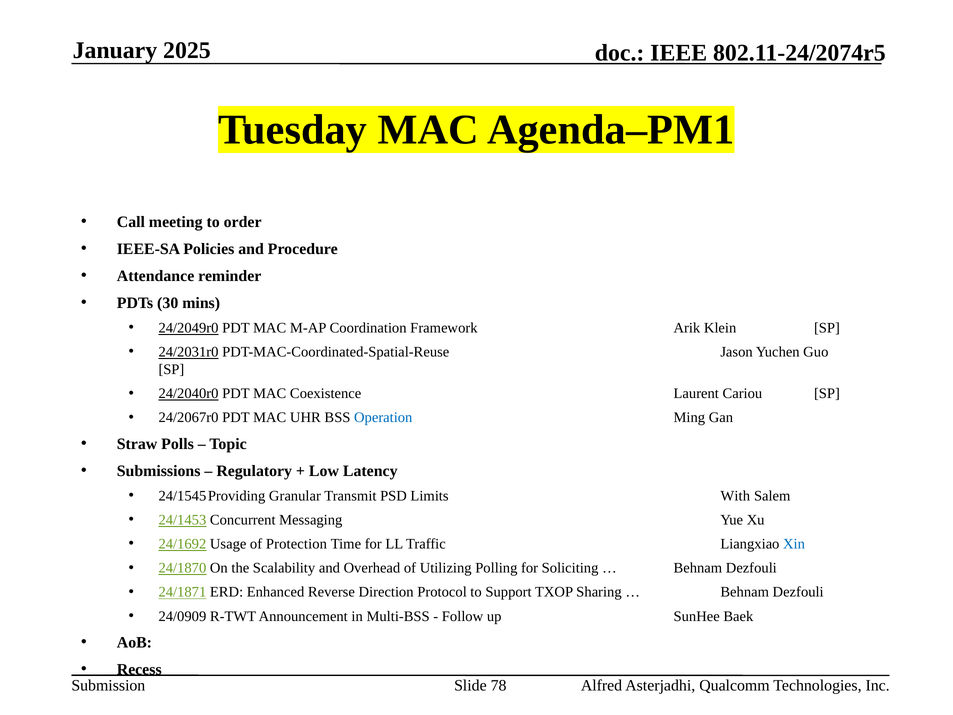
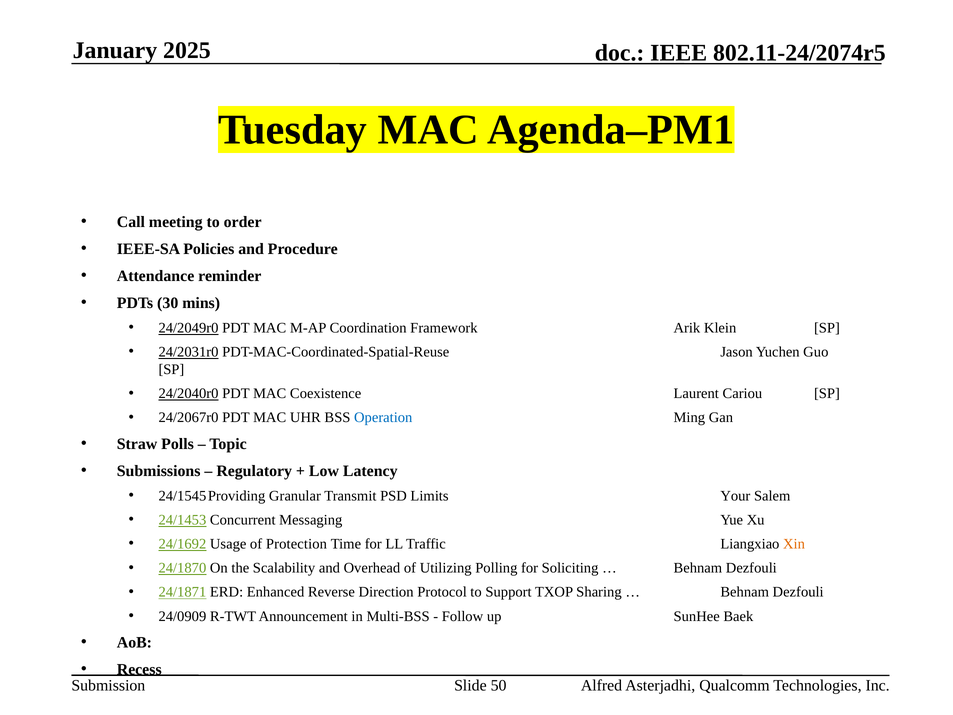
With: With -> Your
Xin colour: blue -> orange
78: 78 -> 50
